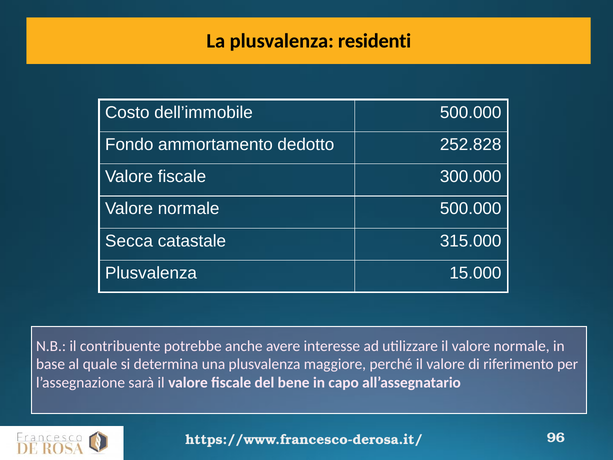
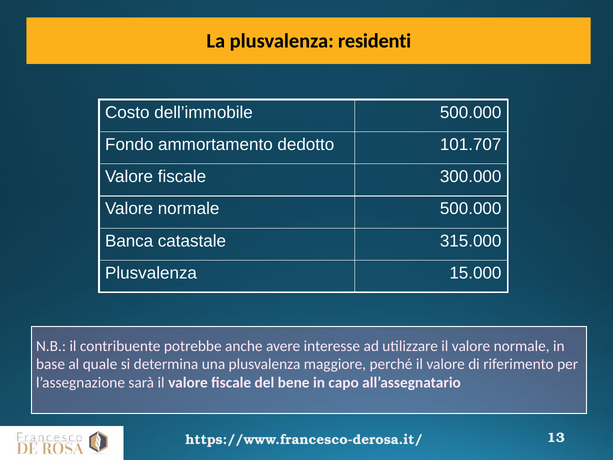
252.828: 252.828 -> 101.707
Secca: Secca -> Banca
96: 96 -> 13
